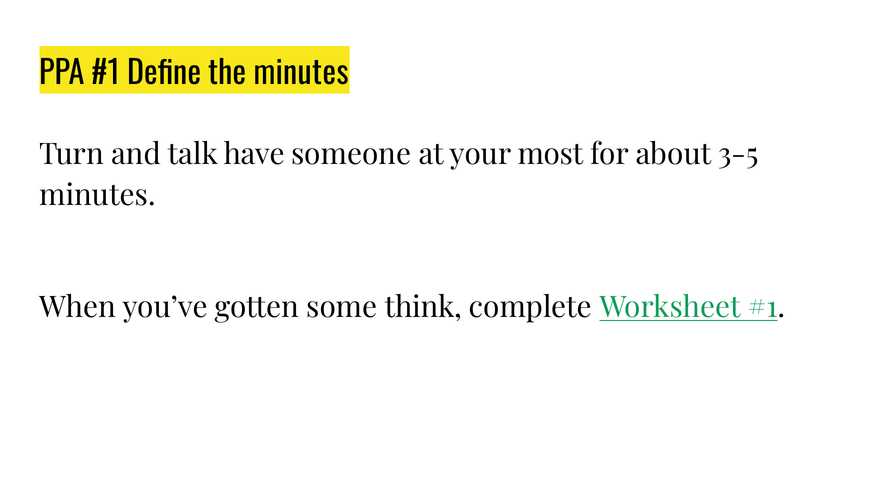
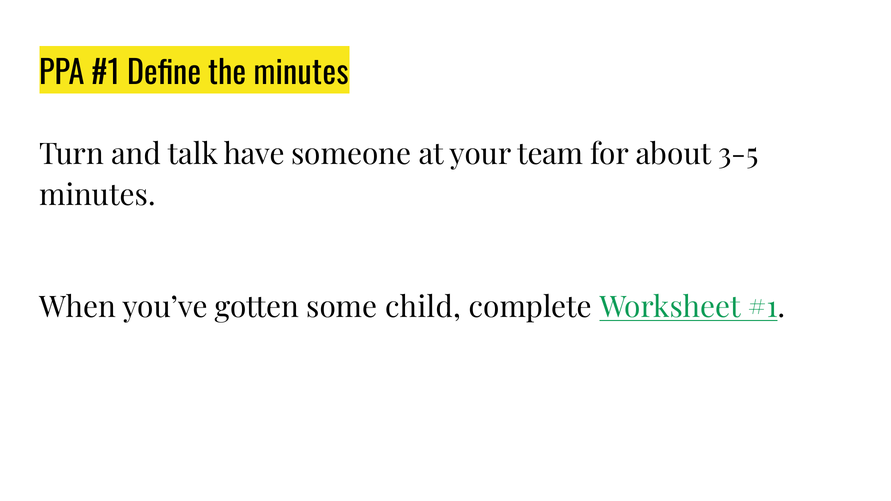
most: most -> team
think: think -> child
